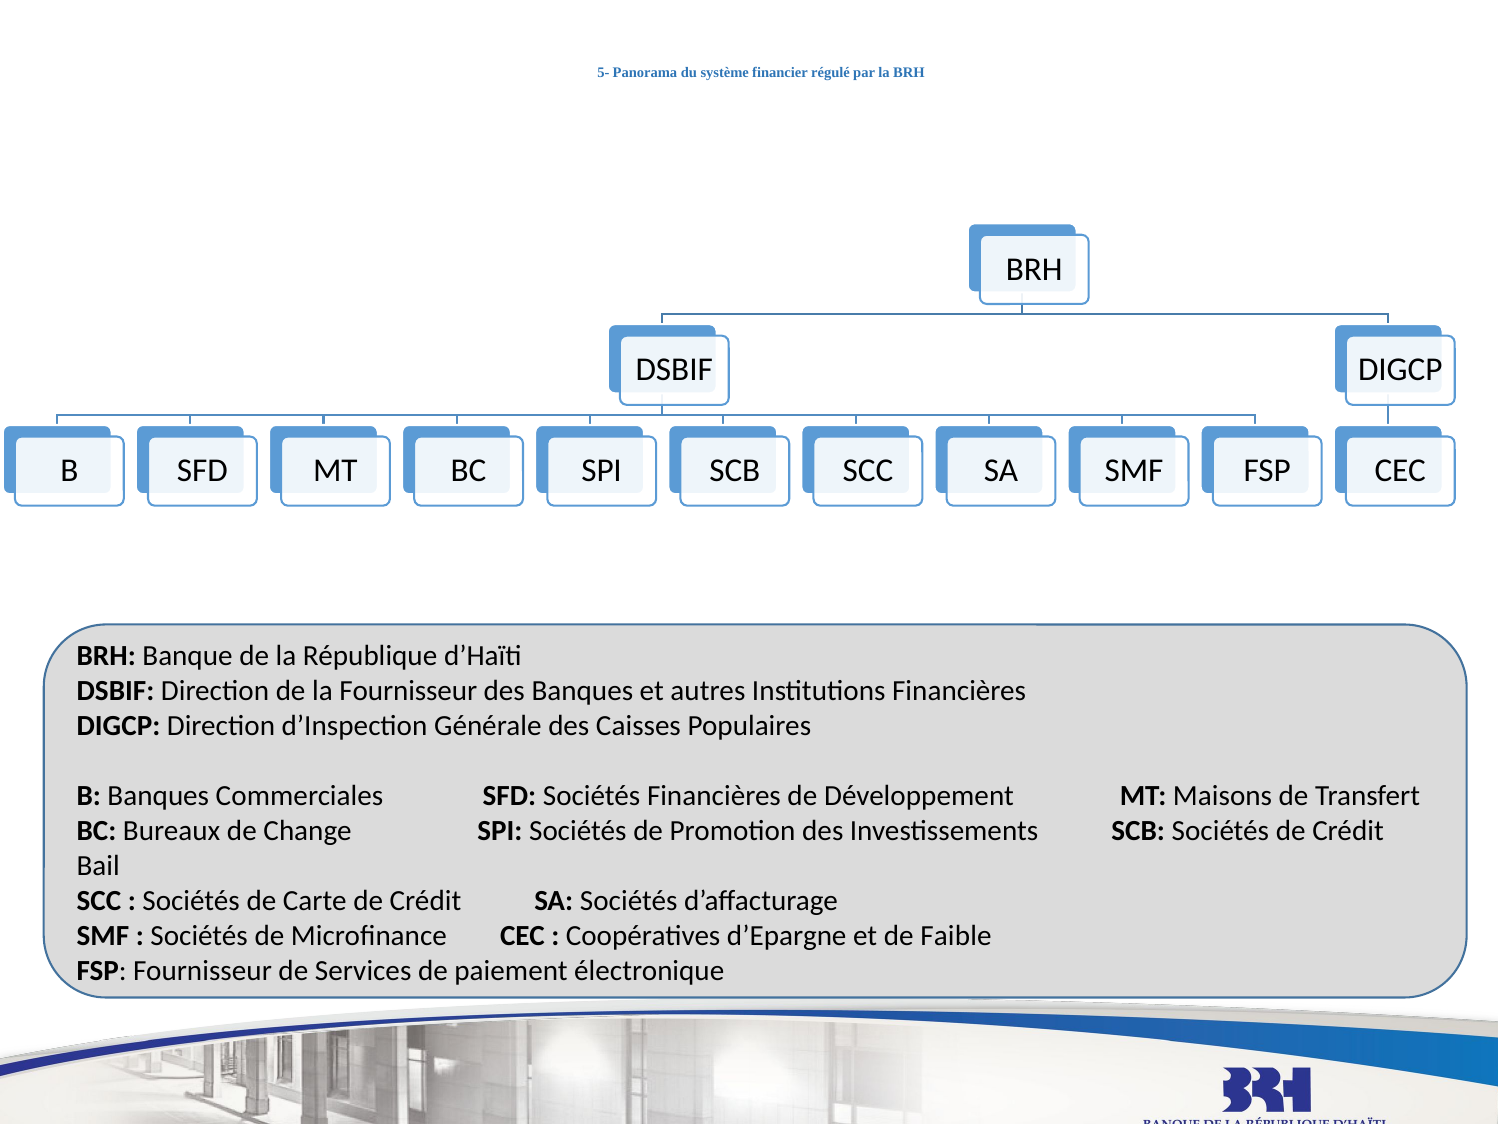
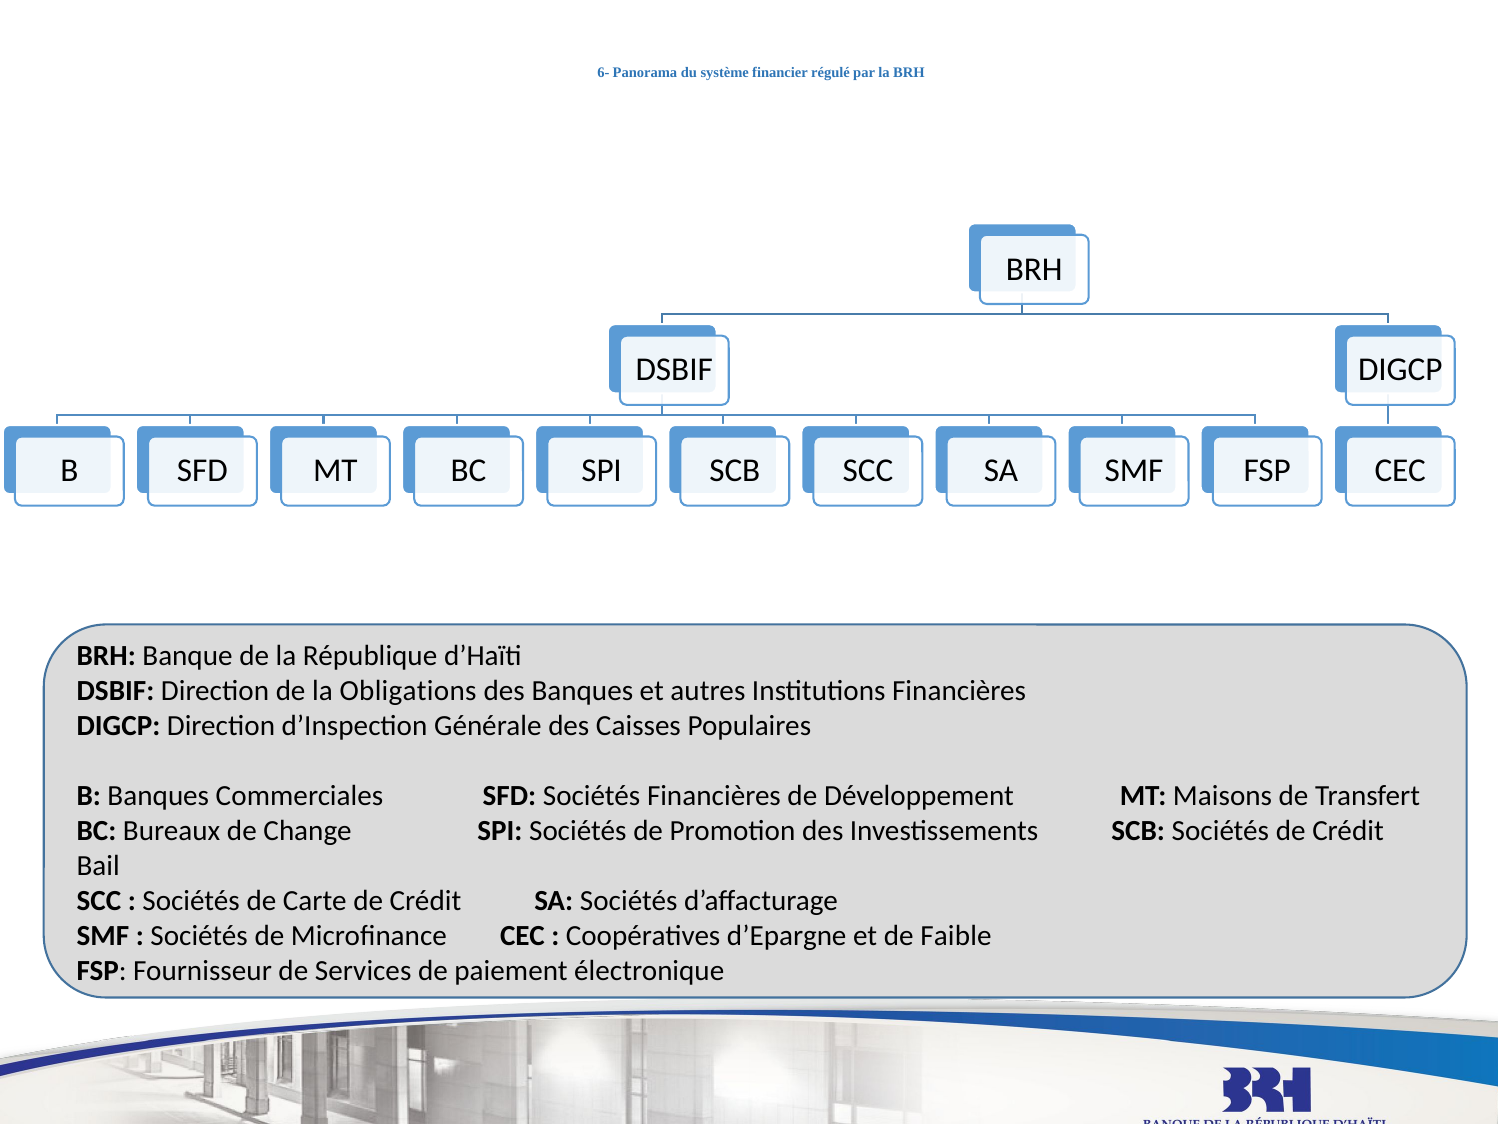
5-: 5- -> 6-
la Fournisseur: Fournisseur -> Obligations
